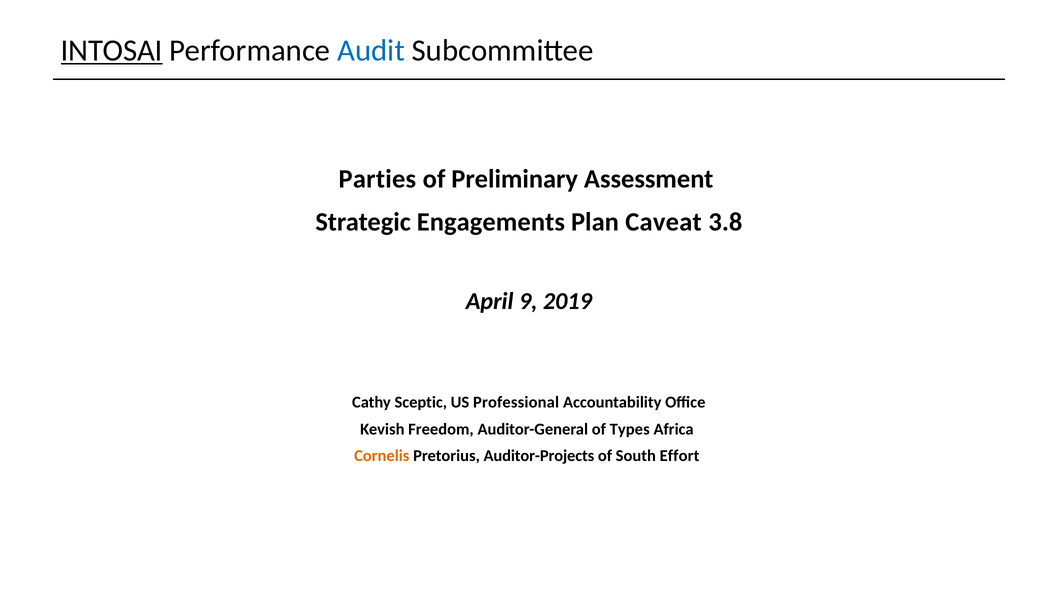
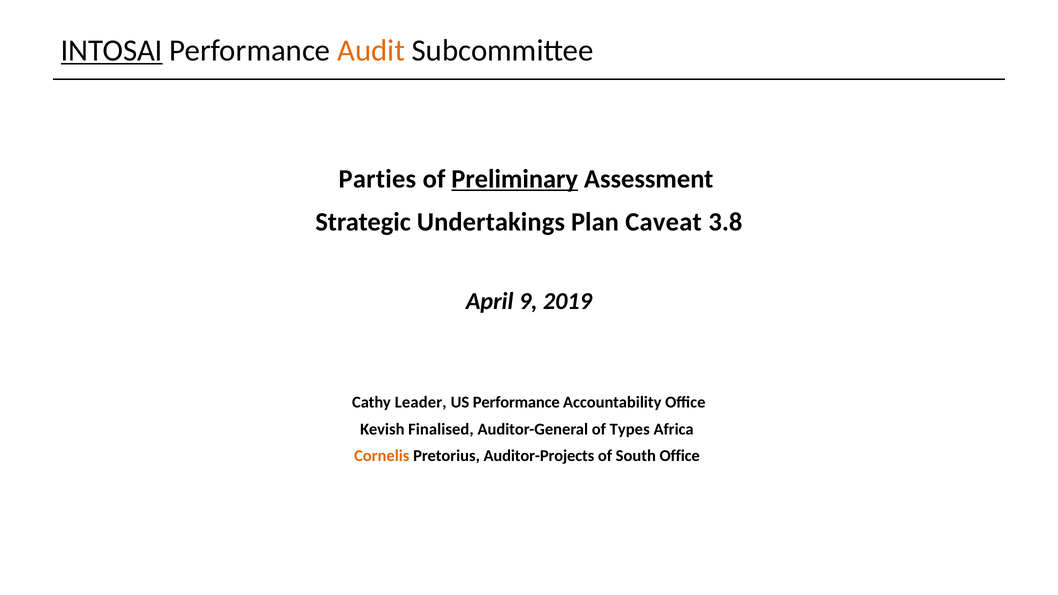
Audit colour: blue -> orange
Preliminary underline: none -> present
Engagements: Engagements -> Undertakings
Sceptic: Sceptic -> Leader
US Professional: Professional -> Performance
Freedom: Freedom -> Finalised
South Effort: Effort -> Office
